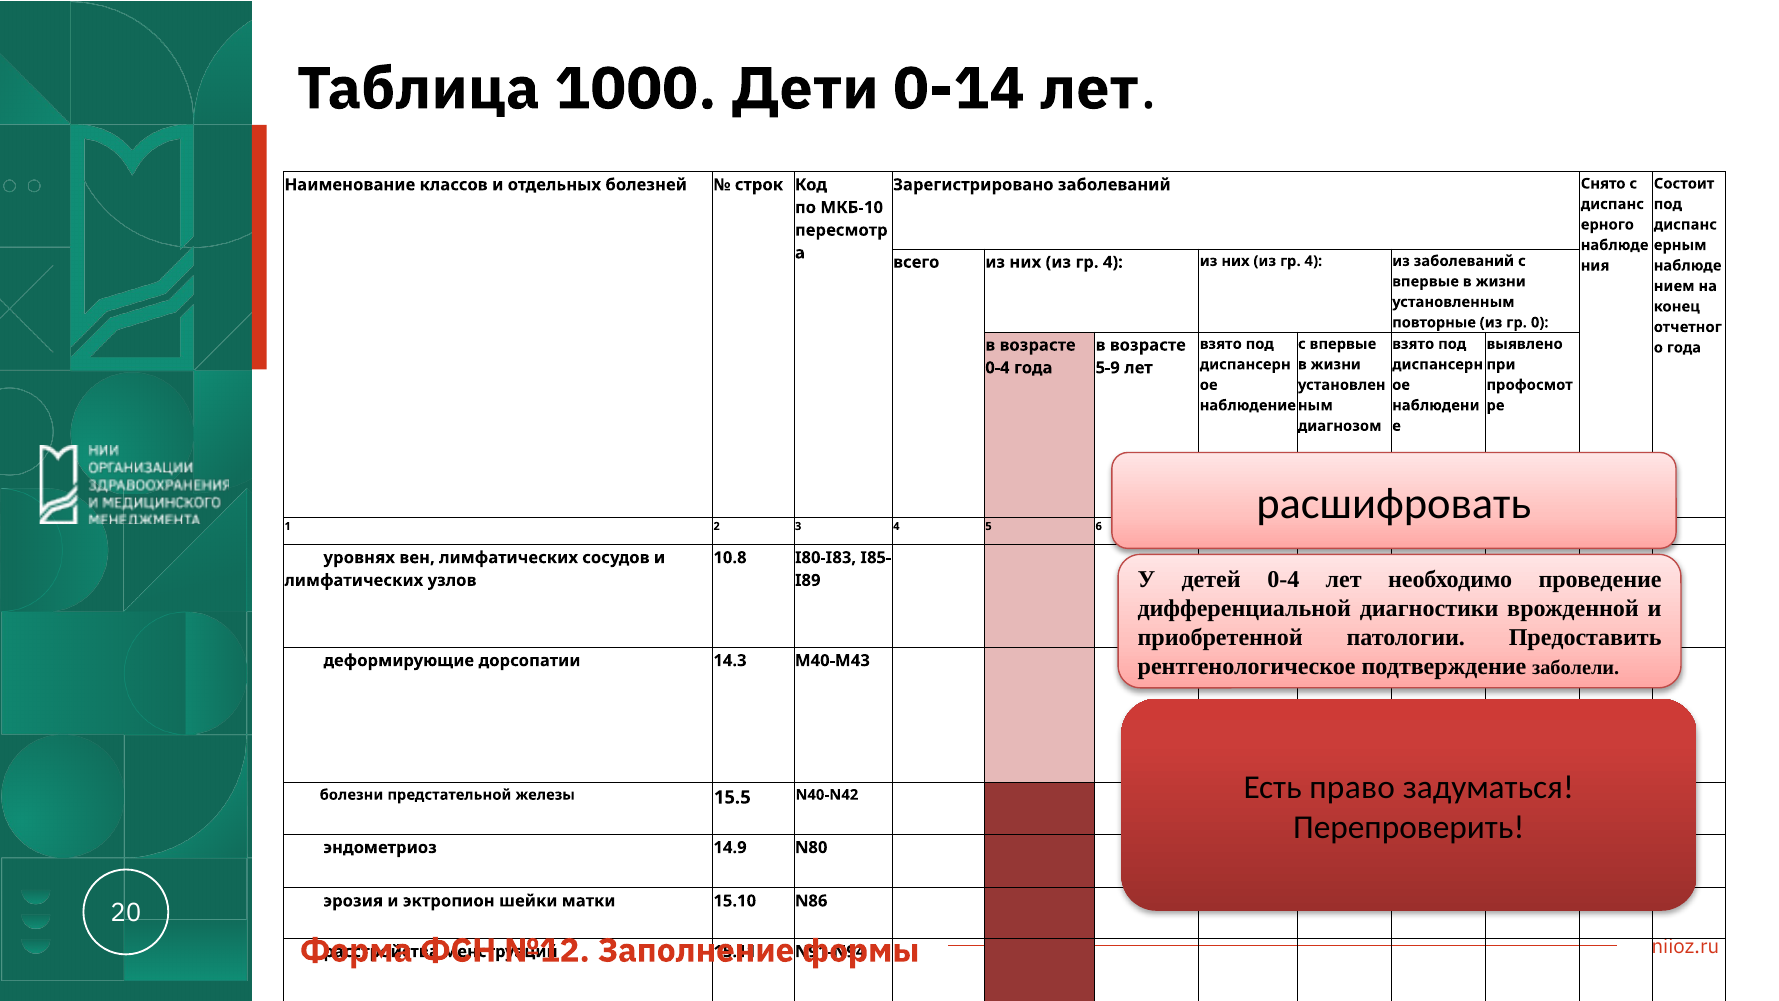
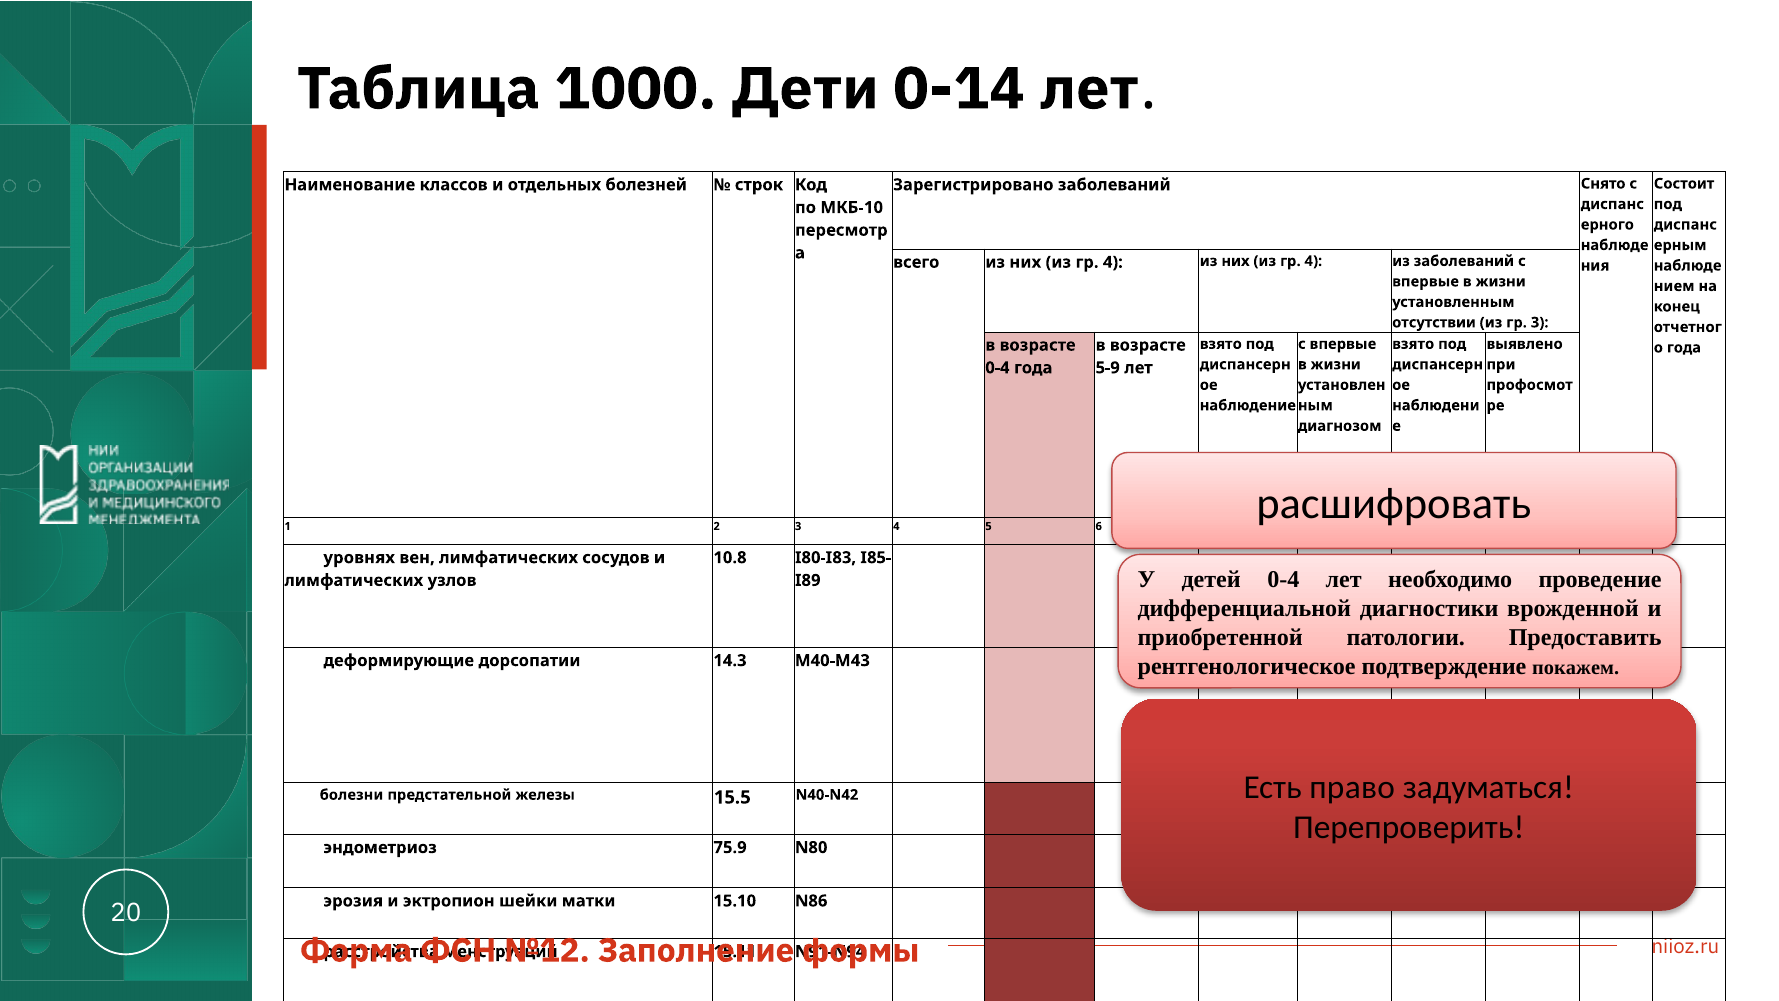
повторные: повторные -> отсутствии
гр 0: 0 -> 3
заболели: заболели -> покажем
14.9: 14.9 -> 75.9
